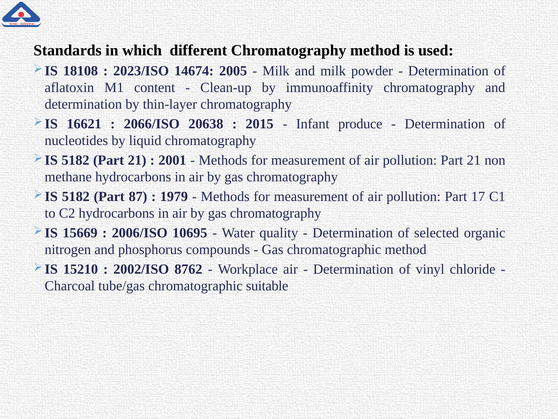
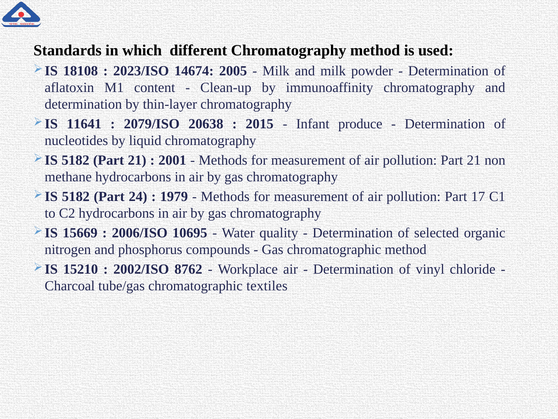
16621: 16621 -> 11641
2066/ISO: 2066/ISO -> 2079/ISO
87: 87 -> 24
suitable: suitable -> textiles
